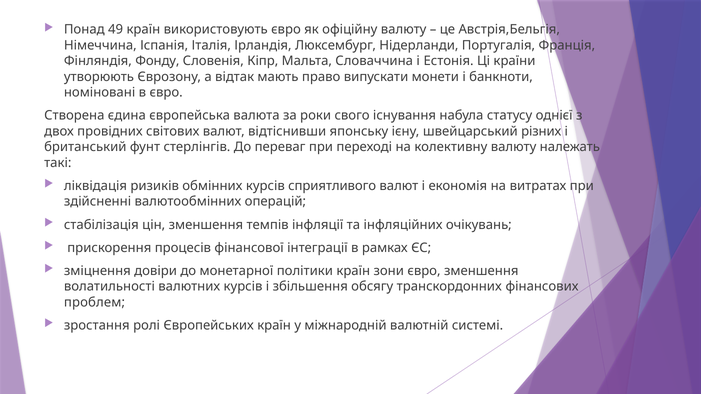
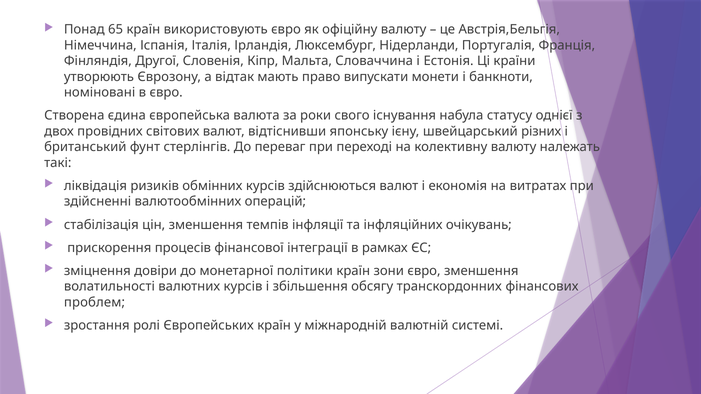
49: 49 -> 65
Фонду: Фонду -> Другої
сприятливого: сприятливого -> здійснюються
